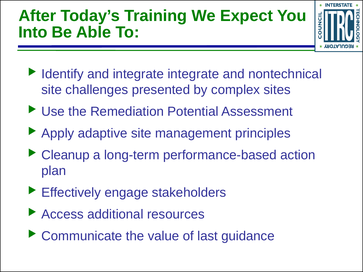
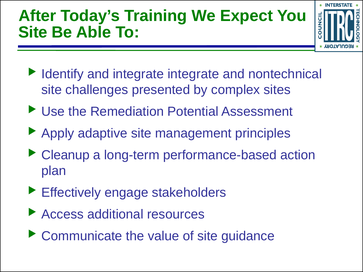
Into at (33, 32): Into -> Site
of last: last -> site
